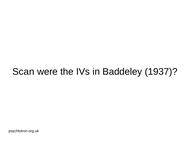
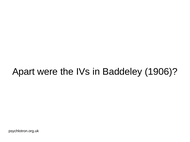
Scan: Scan -> Apart
1937: 1937 -> 1906
